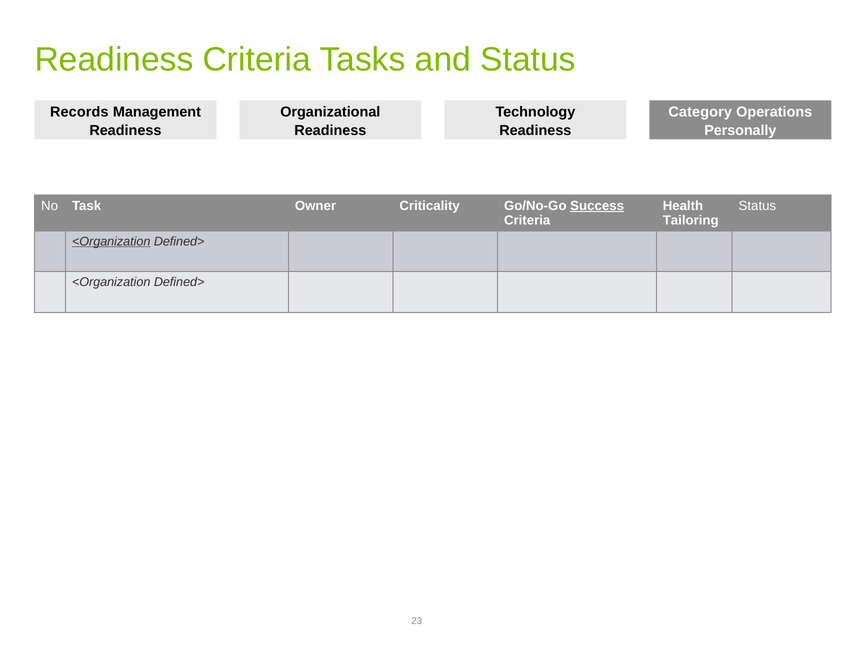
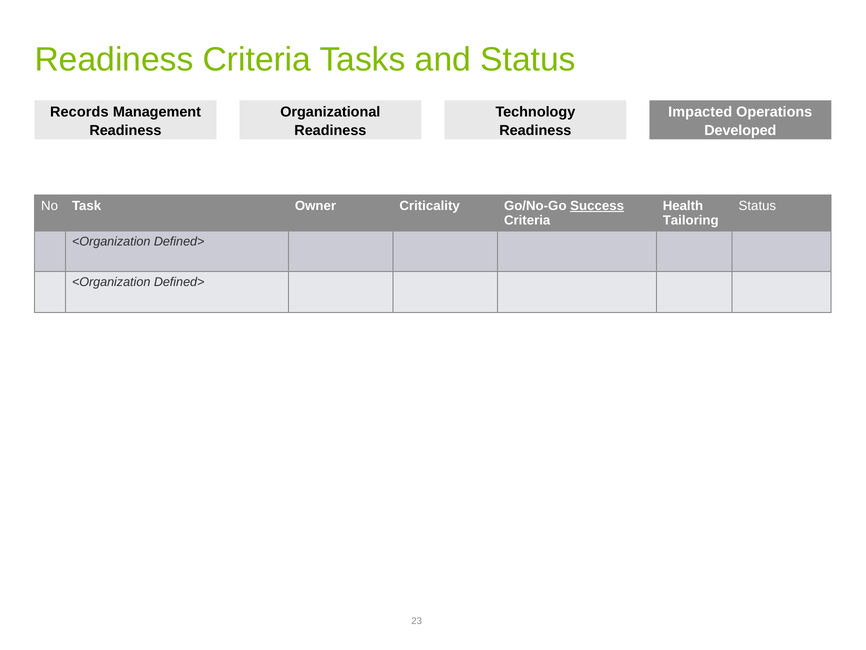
Category: Category -> Impacted
Personally: Personally -> Developed
<Organization at (111, 241) underline: present -> none
